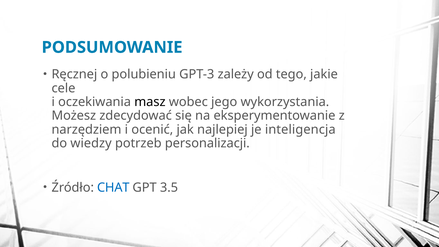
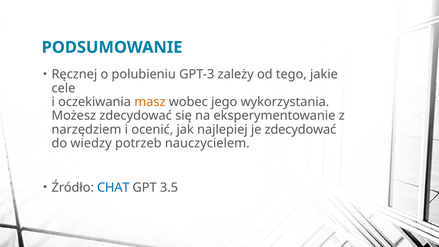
masz colour: black -> orange
je inteligencja: inteligencja -> zdecydować
personalizacji: personalizacji -> nauczycielem
